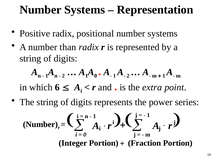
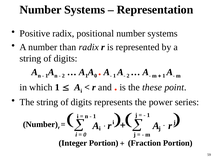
which 6: 6 -> 1
extra: extra -> these
